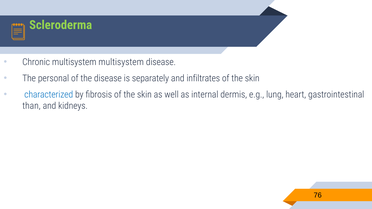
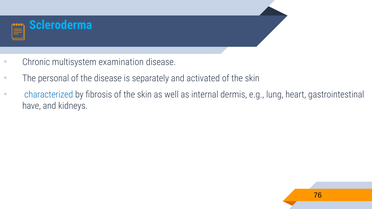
Scleroderma colour: light green -> light blue
multisystem multisystem: multisystem -> examination
infiltrates: infiltrates -> activated
than: than -> have
